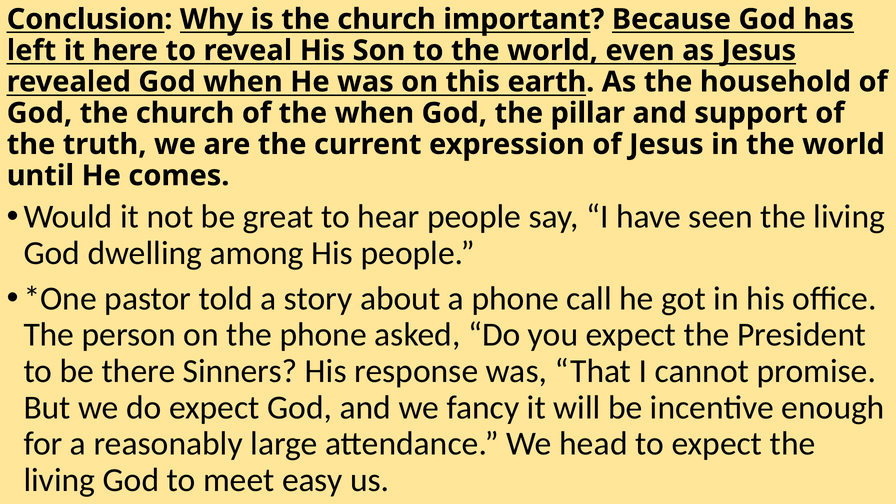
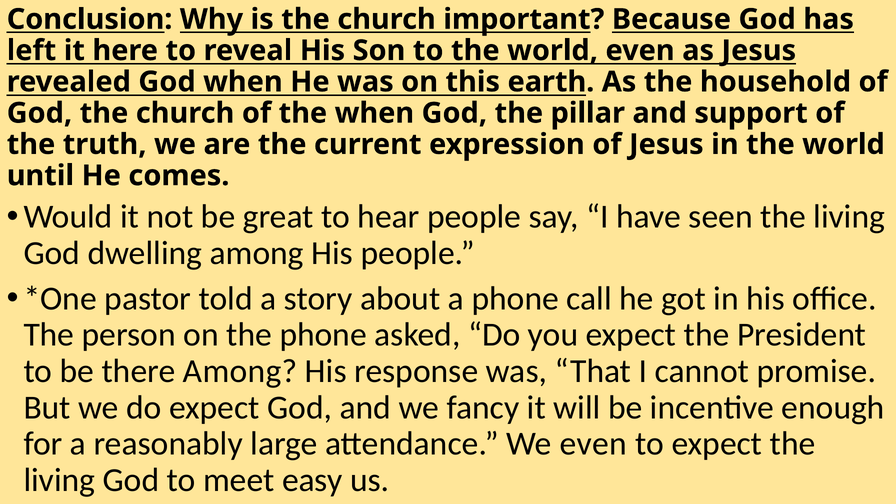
there Sinners: Sinners -> Among
We head: head -> even
